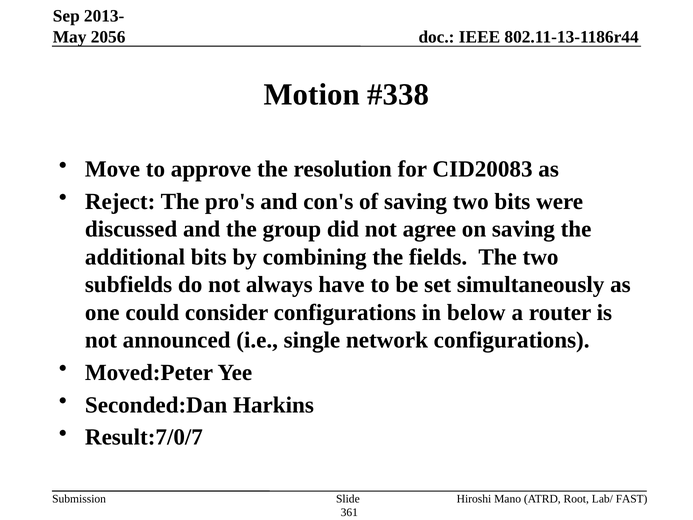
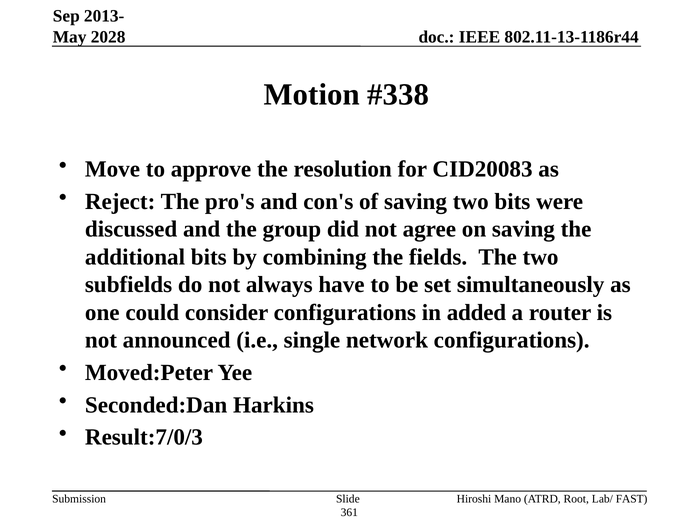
2056: 2056 -> 2028
below: below -> added
Result:7/0/7: Result:7/0/7 -> Result:7/0/3
